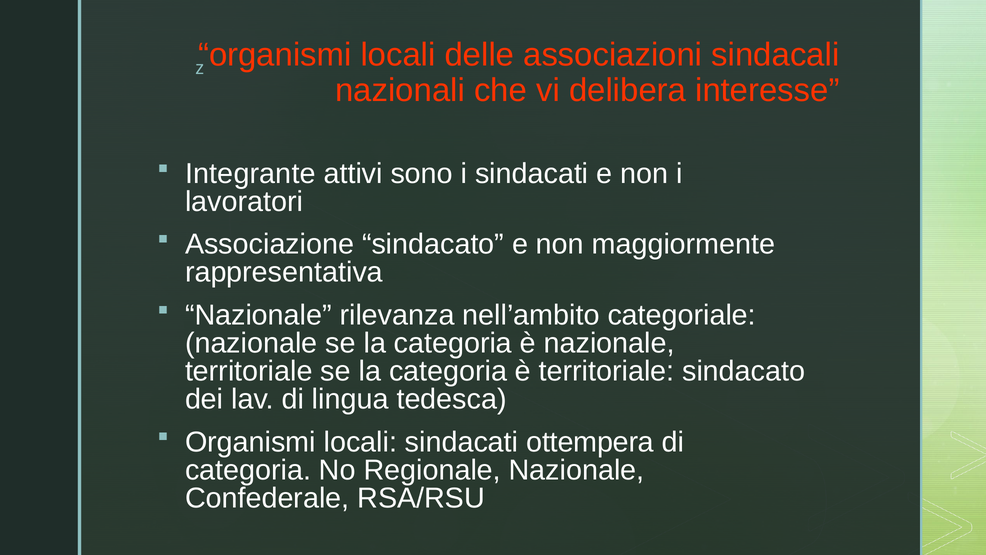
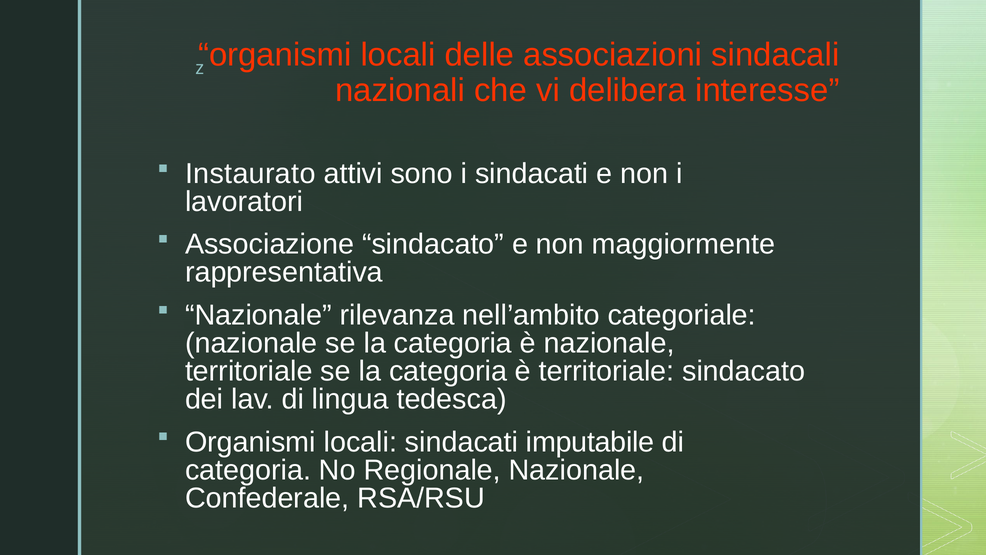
Integrante: Integrante -> Instaurato
ottempera: ottempera -> imputabile
